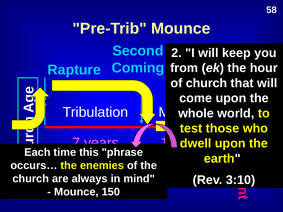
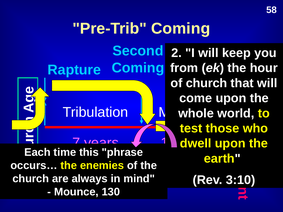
Pre-Trib Mounce: Mounce -> Coming
150: 150 -> 130
